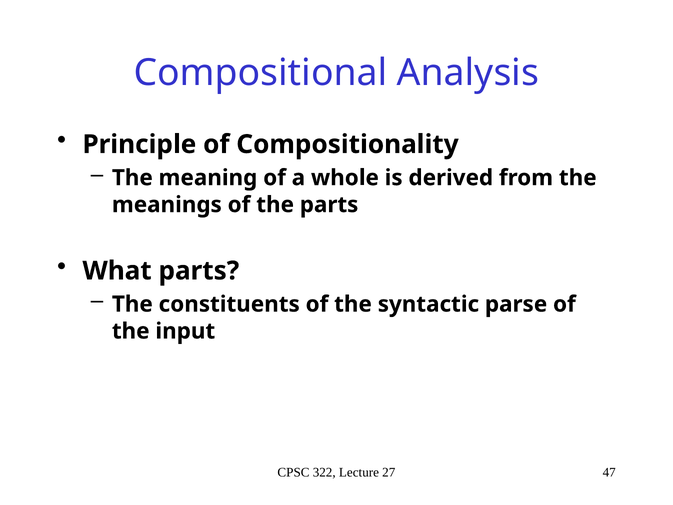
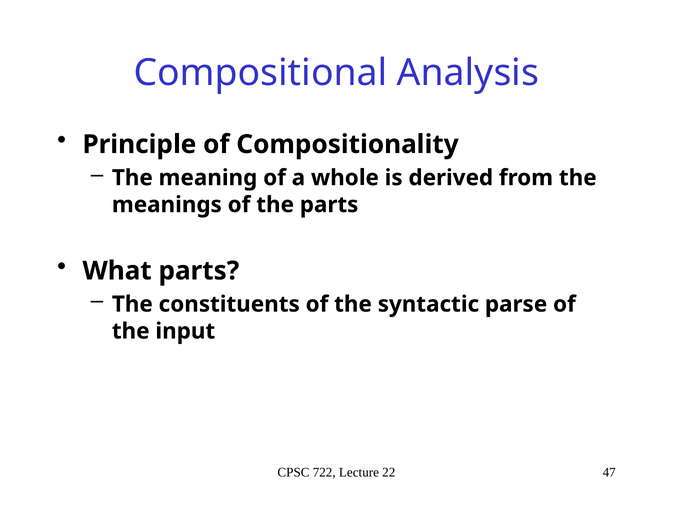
322: 322 -> 722
27: 27 -> 22
